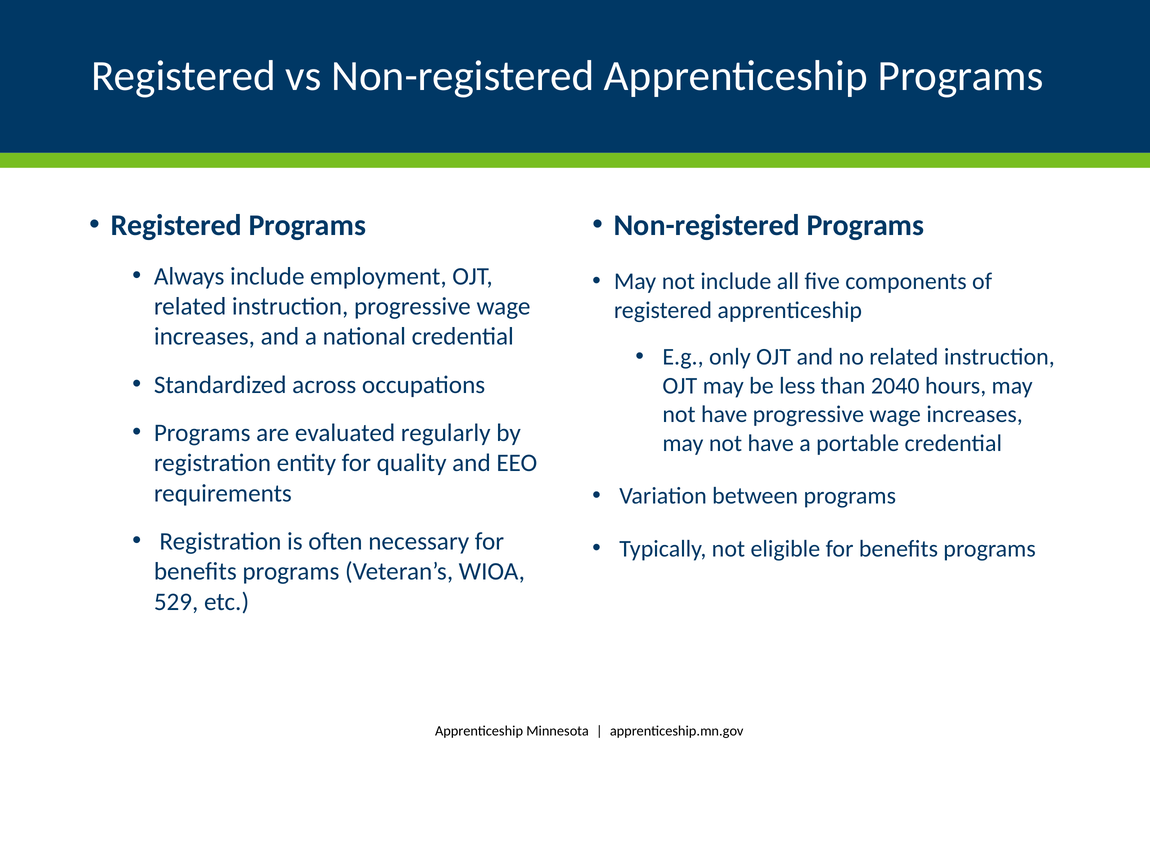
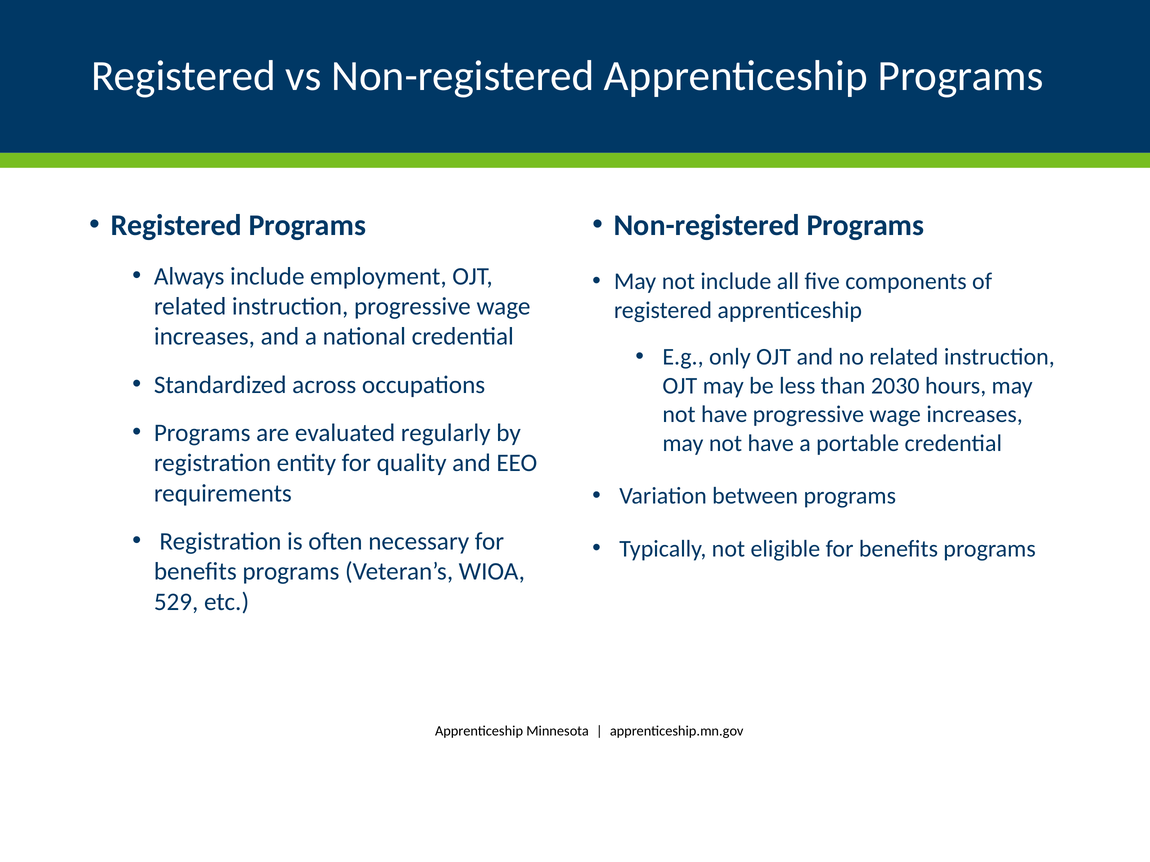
2040: 2040 -> 2030
